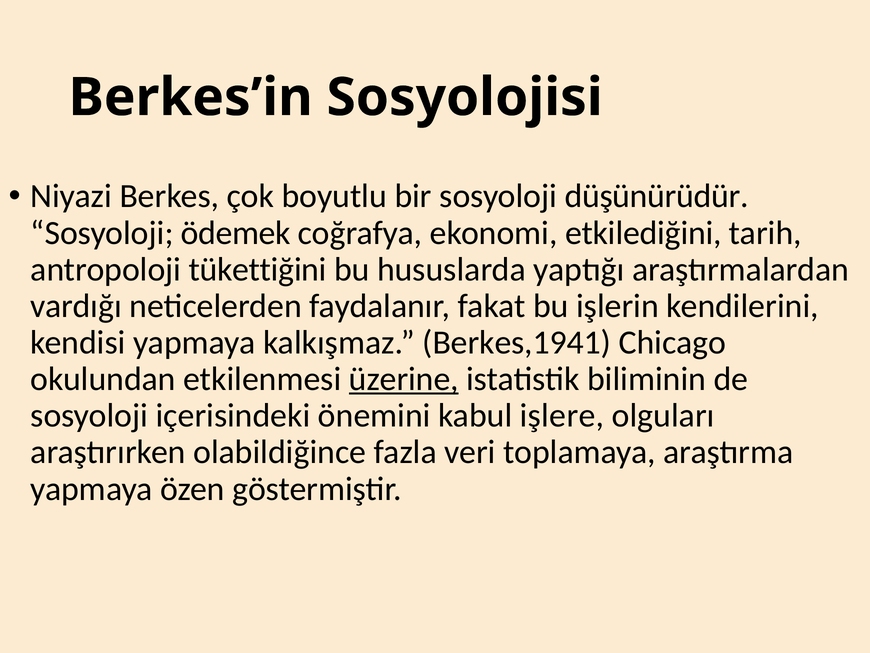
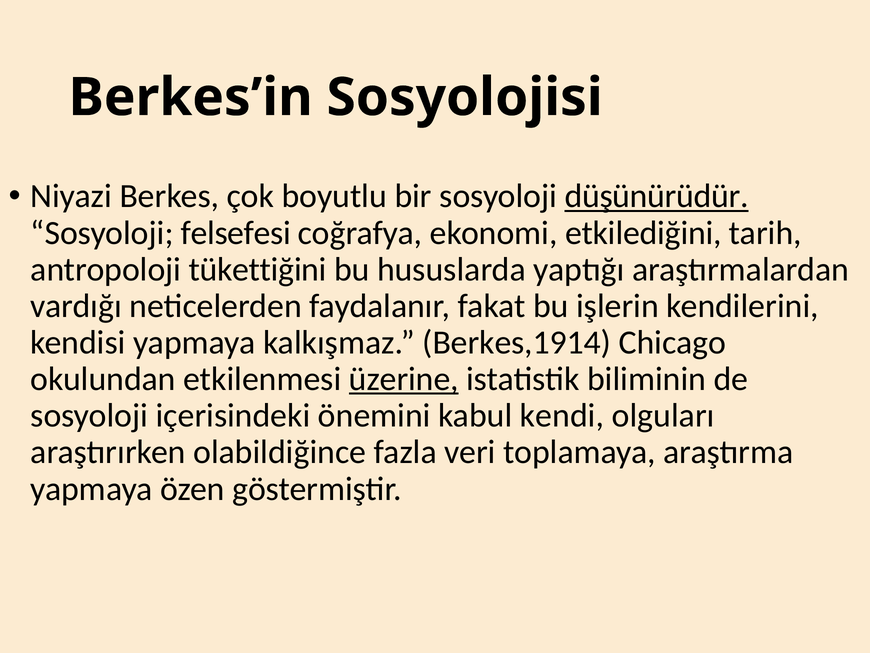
düşünürüdür underline: none -> present
ödemek: ödemek -> felsefesi
Berkes,1941: Berkes,1941 -> Berkes,1914
işlere: işlere -> kendi
